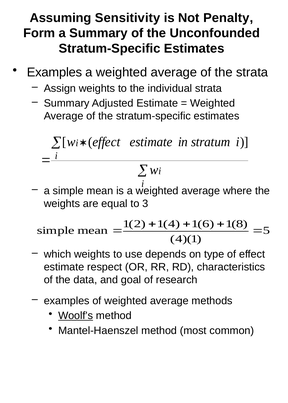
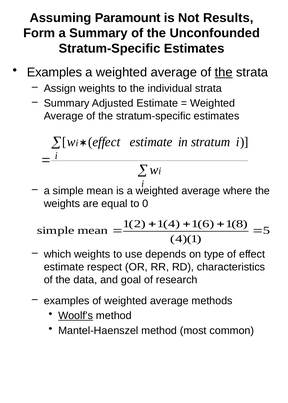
Sensitivity: Sensitivity -> Paramount
Penalty: Penalty -> Results
the at (224, 72) underline: none -> present
3: 3 -> 0
